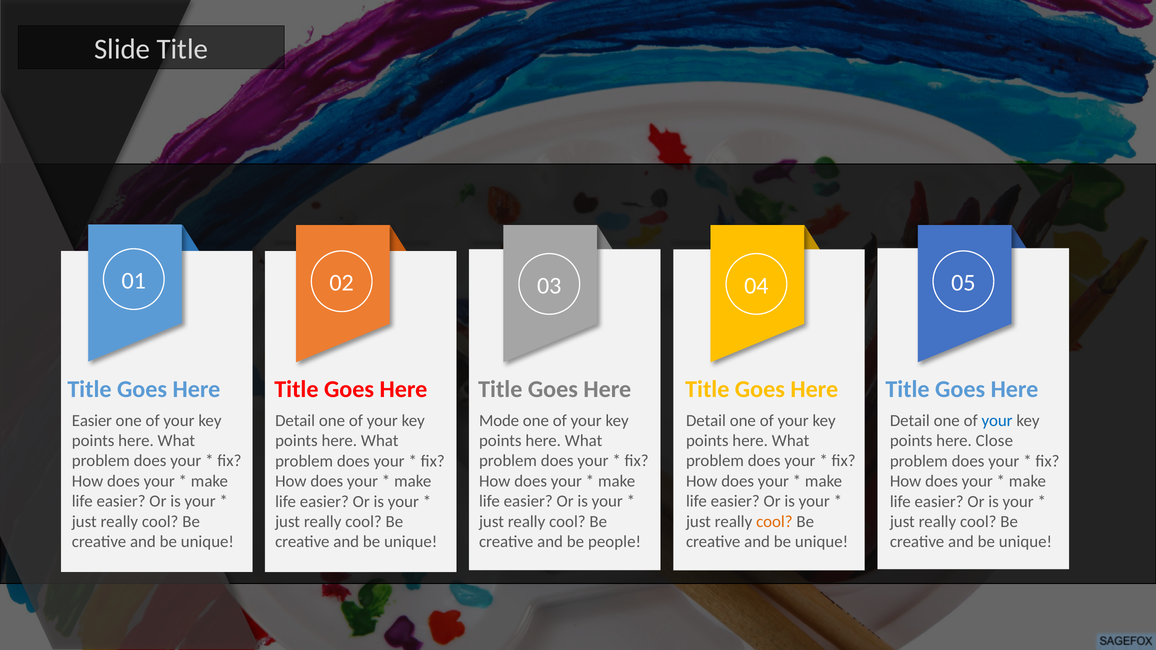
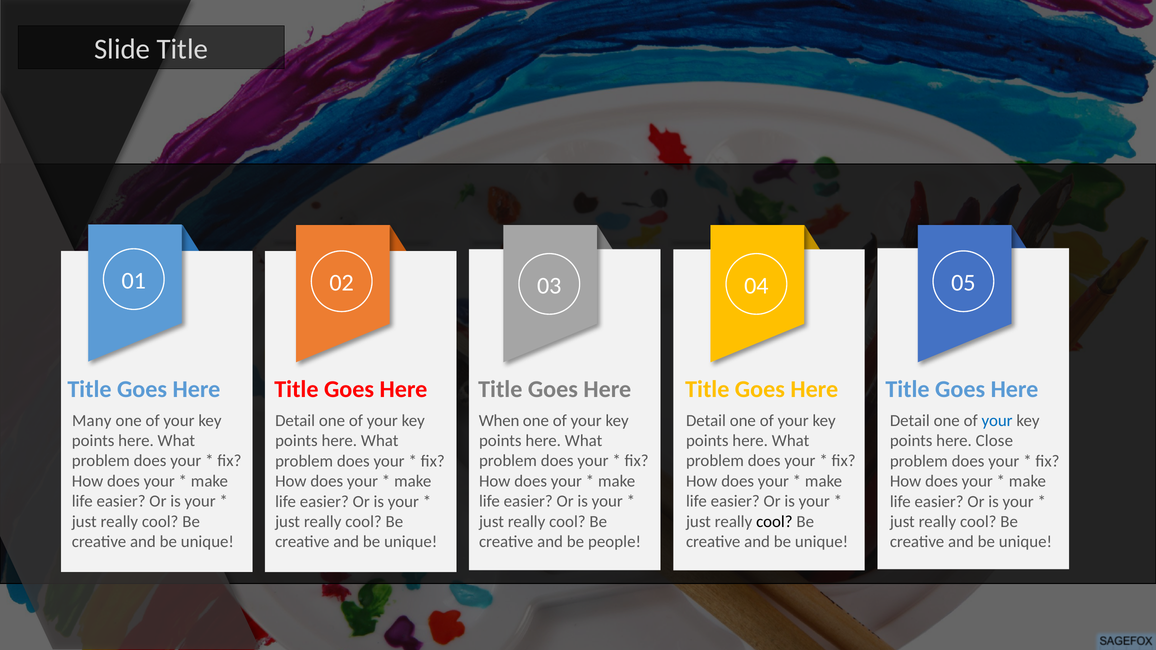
Easier at (92, 421): Easier -> Many
Mode: Mode -> When
cool at (774, 522) colour: orange -> black
